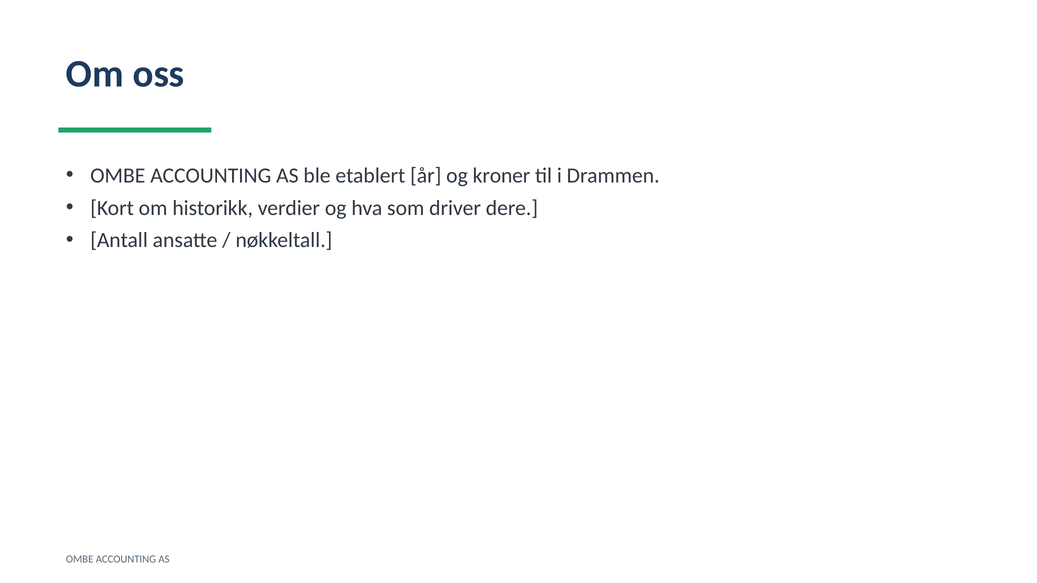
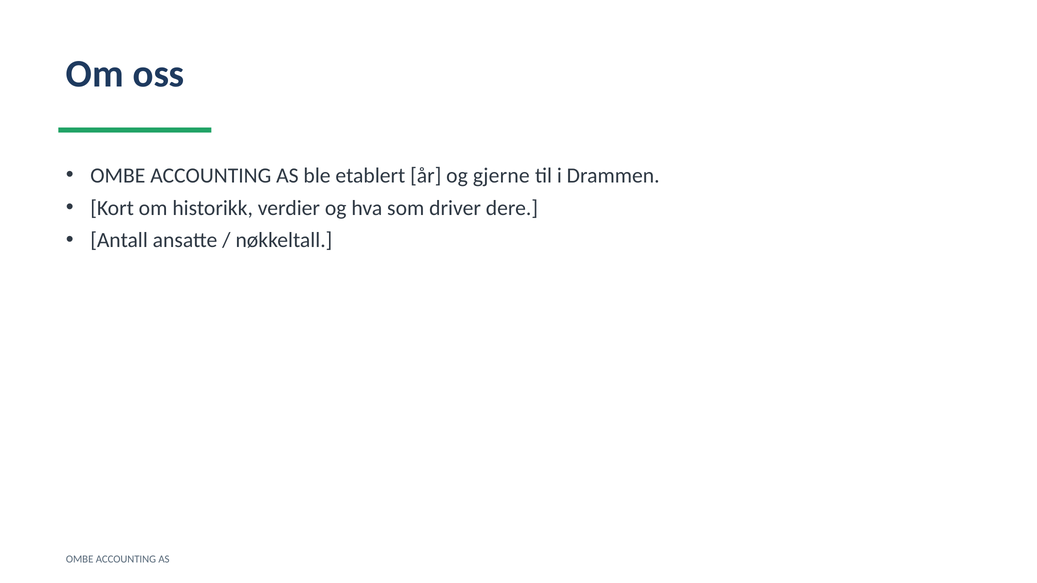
kroner: kroner -> gjerne
